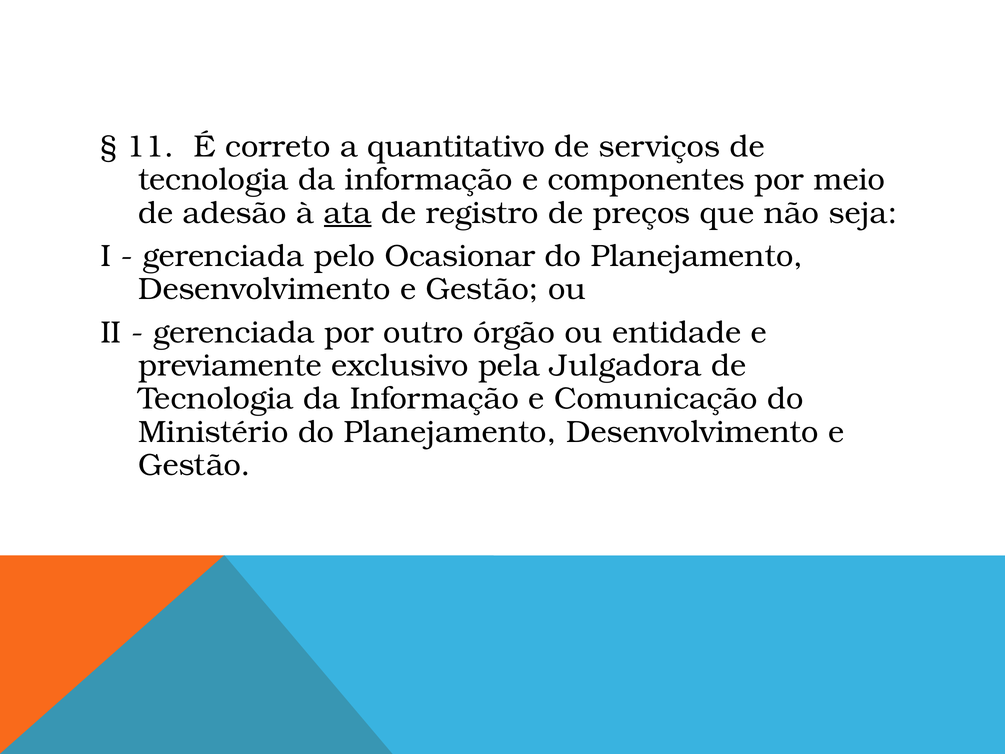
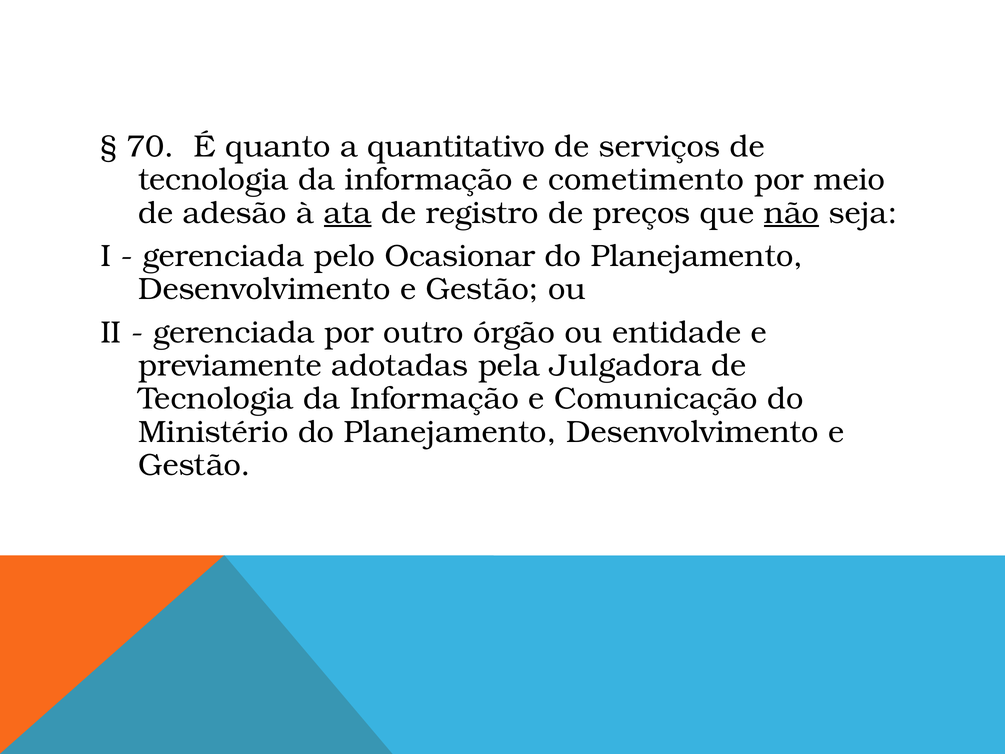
11: 11 -> 70
correto: correto -> quanto
componentes: componentes -> cometimento
não underline: none -> present
exclusivo: exclusivo -> adotadas
